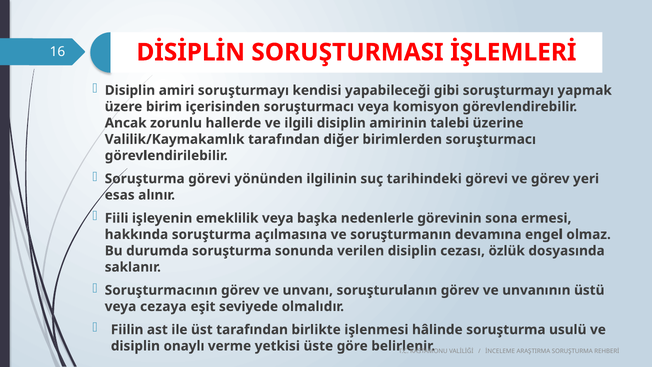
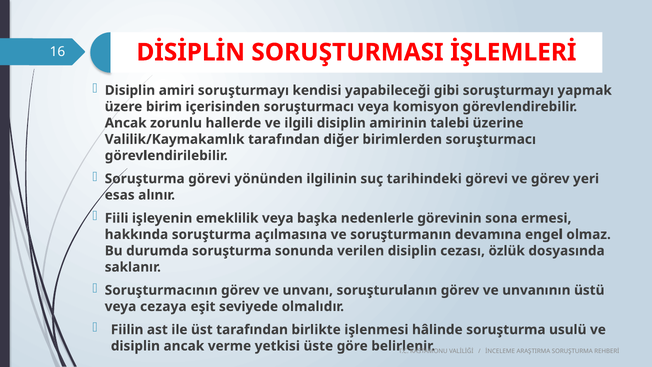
disiplin onaylı: onaylı -> ancak
